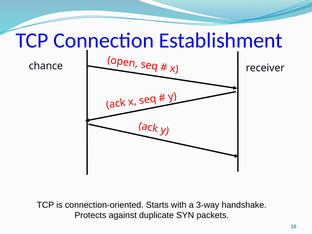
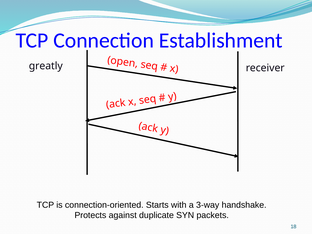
chance: chance -> greatly
